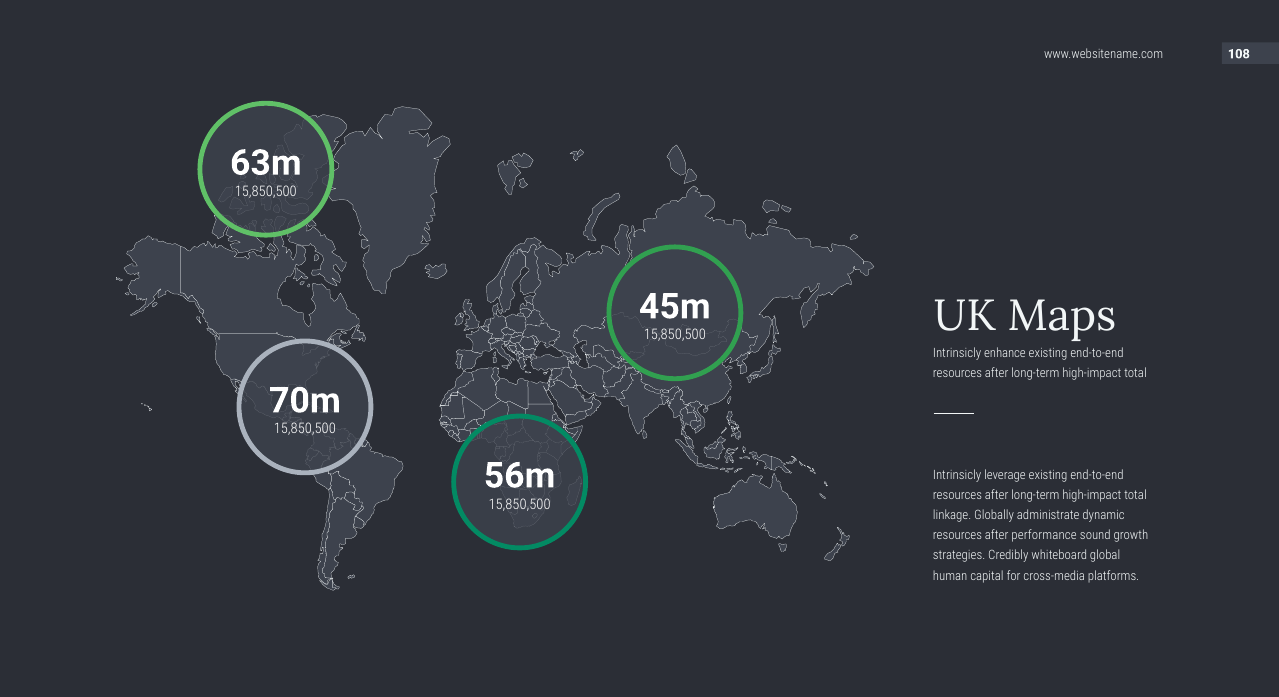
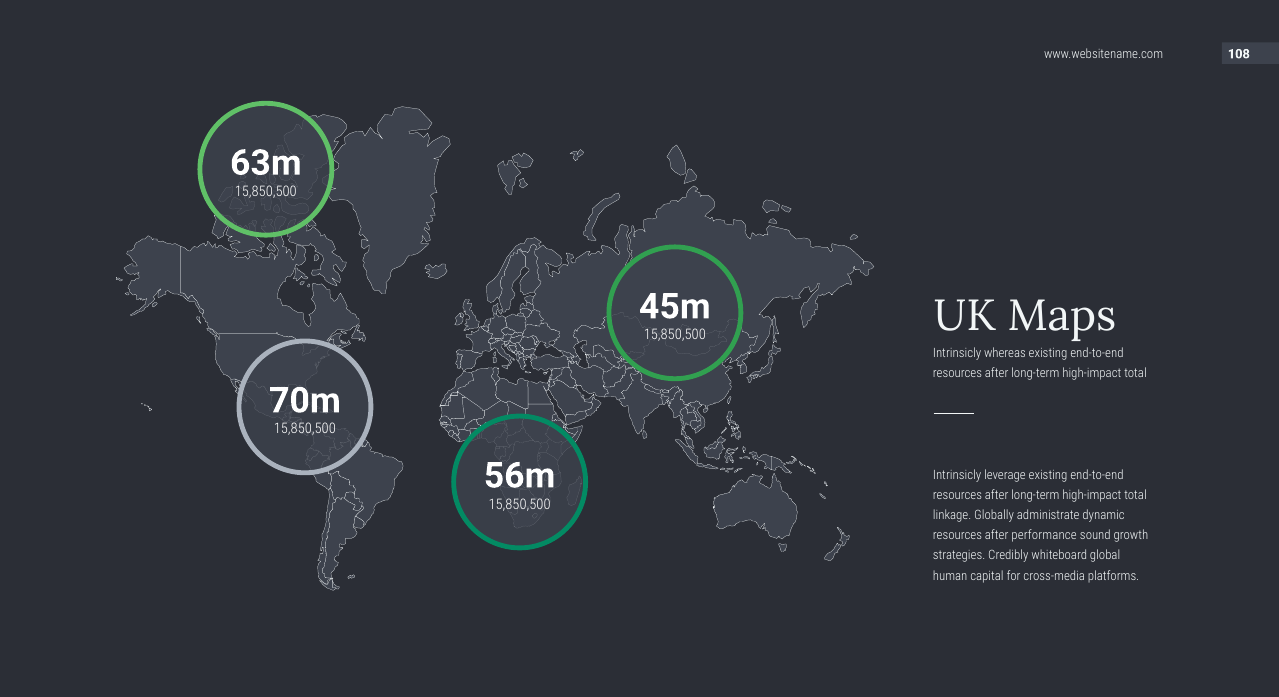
enhance: enhance -> whereas
